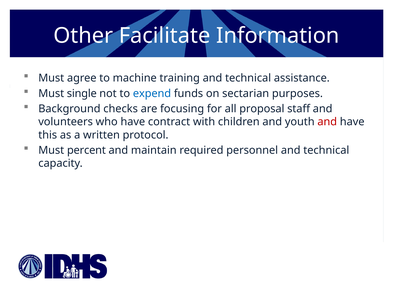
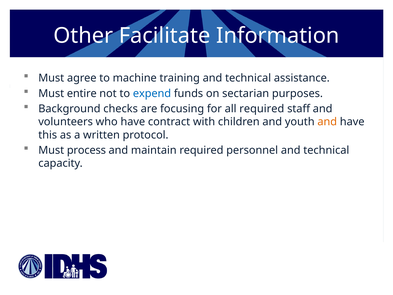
single: single -> entire
all proposal: proposal -> required
and at (327, 122) colour: red -> orange
percent: percent -> process
